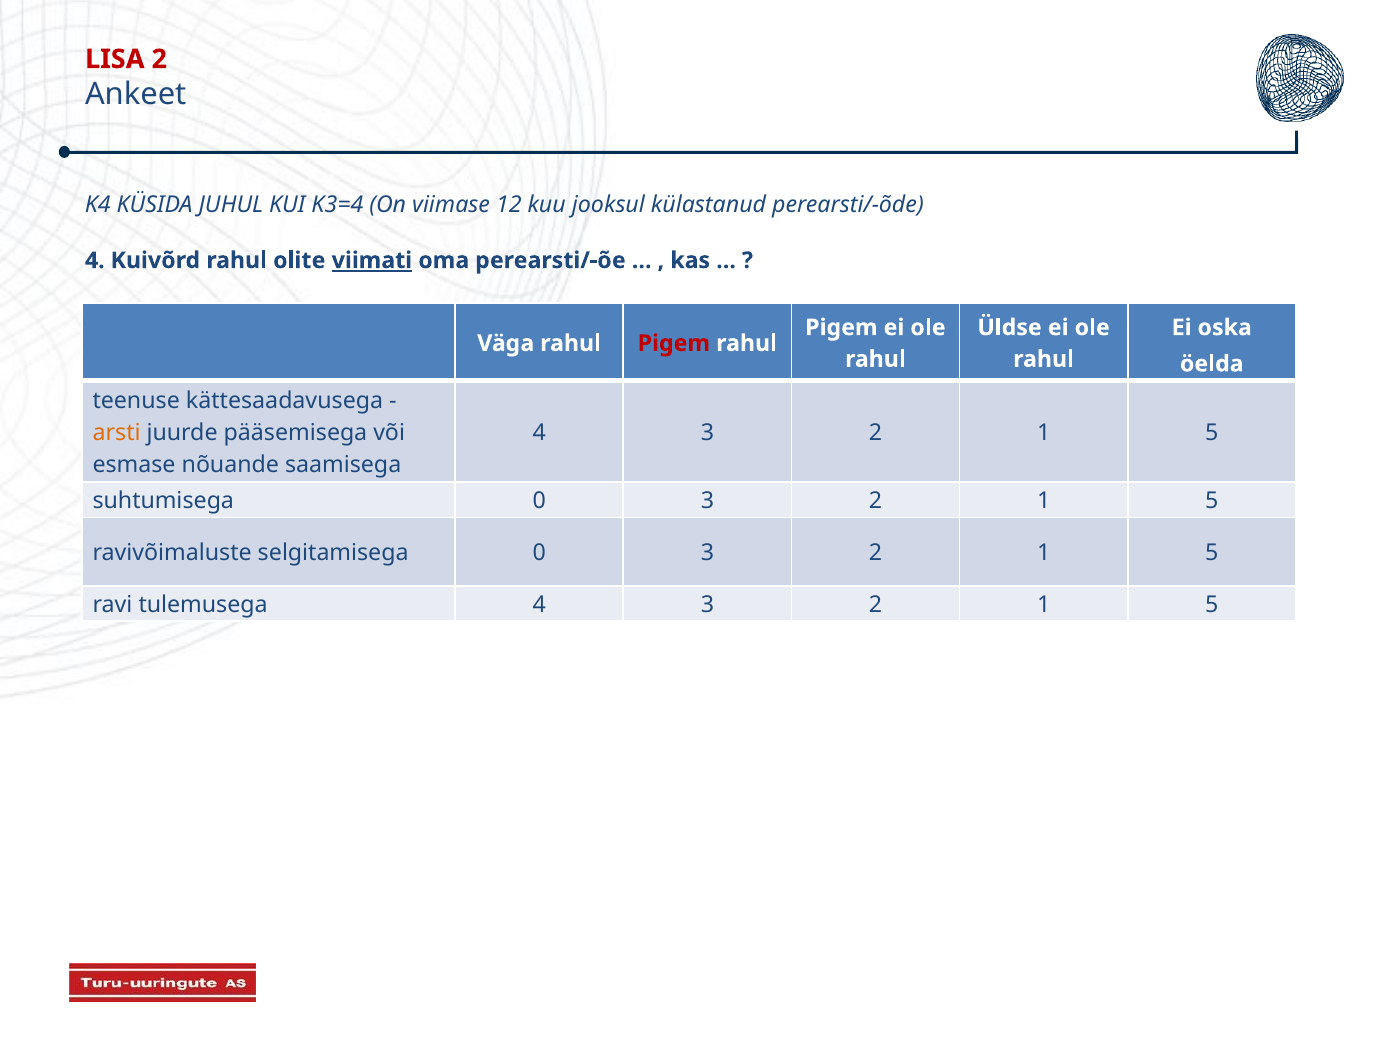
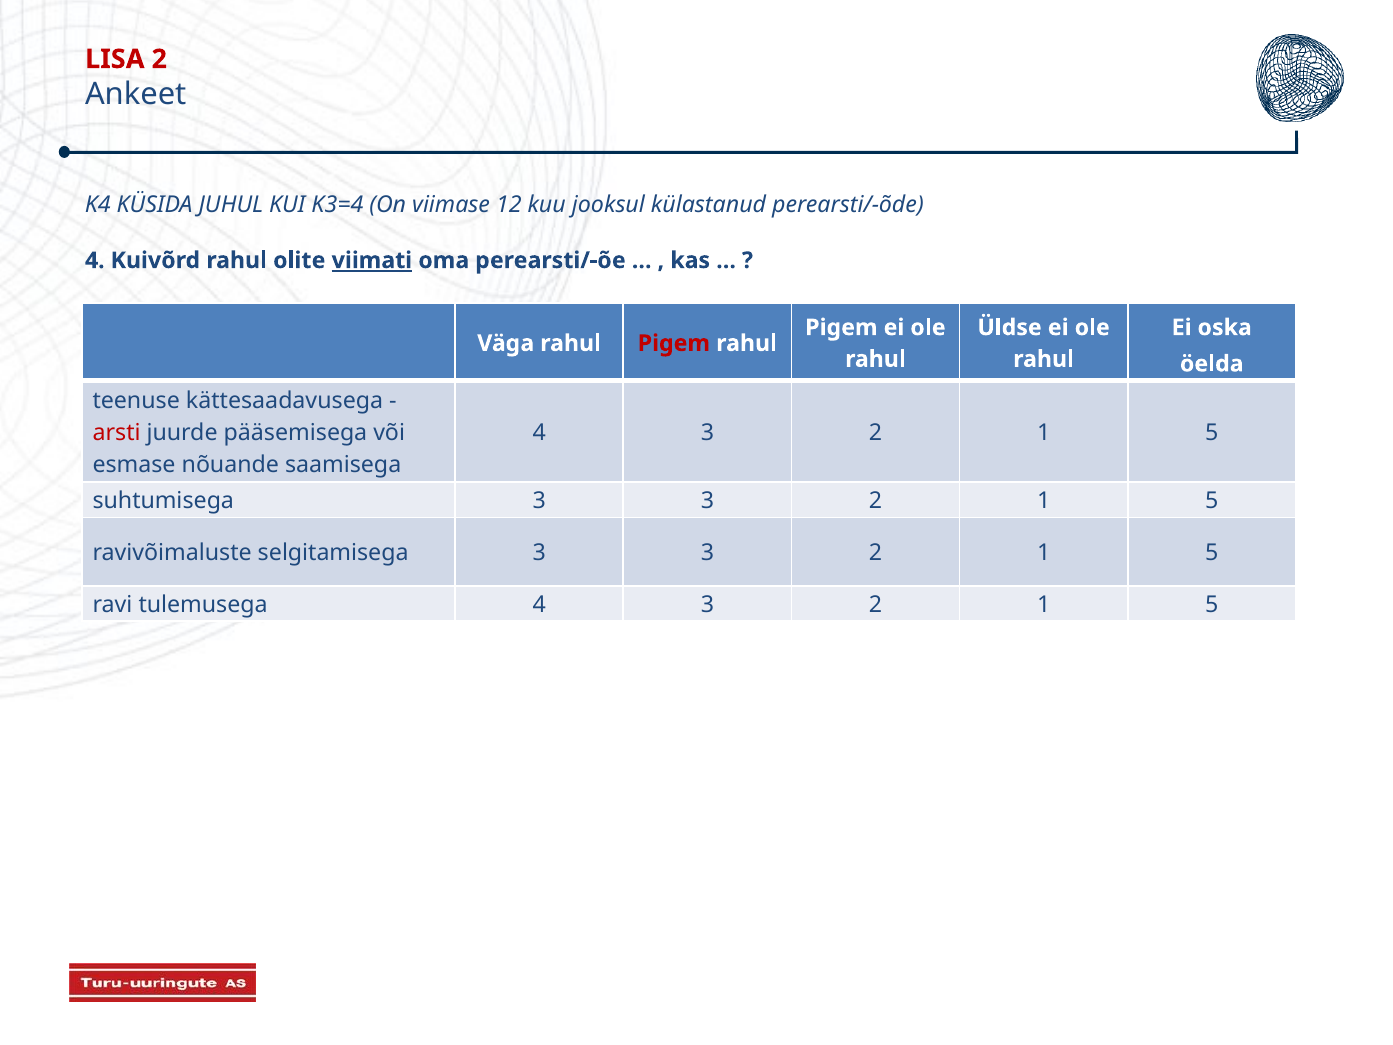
arsti colour: orange -> red
suhtumisega 0: 0 -> 3
selgitamisega 0: 0 -> 3
